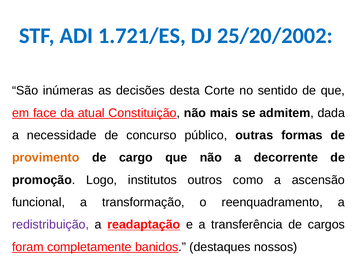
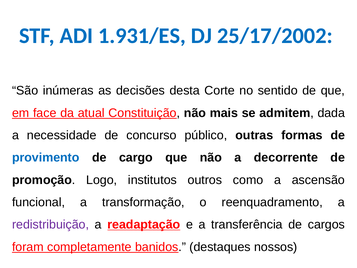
1.721/ES: 1.721/ES -> 1.931/ES
25/20/2002: 25/20/2002 -> 25/17/2002
provimento colour: orange -> blue
